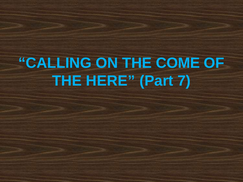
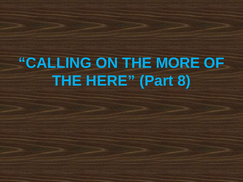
COME: COME -> MORE
7: 7 -> 8
